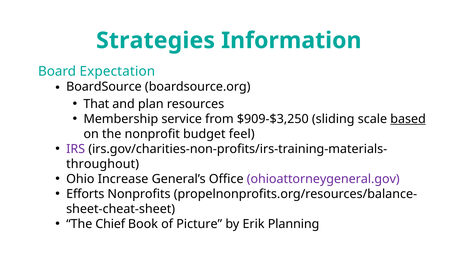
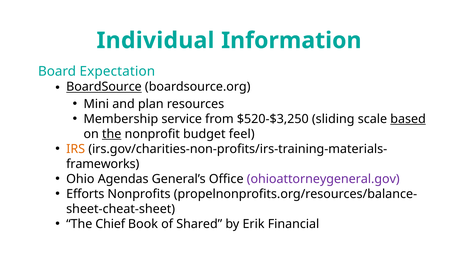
Strategies: Strategies -> Individual
BoardSource underline: none -> present
That: That -> Mini
$909-$3,250: $909-$3,250 -> $520-$3,250
the at (112, 134) underline: none -> present
IRS colour: purple -> orange
throughout: throughout -> frameworks
Increase: Increase -> Agendas
Picture: Picture -> Shared
Planning: Planning -> Financial
